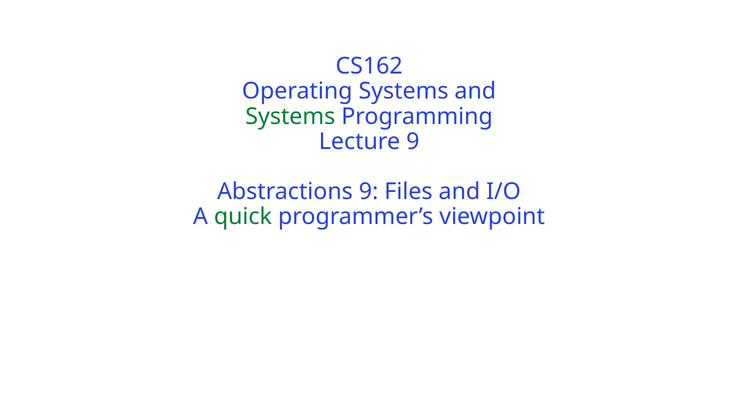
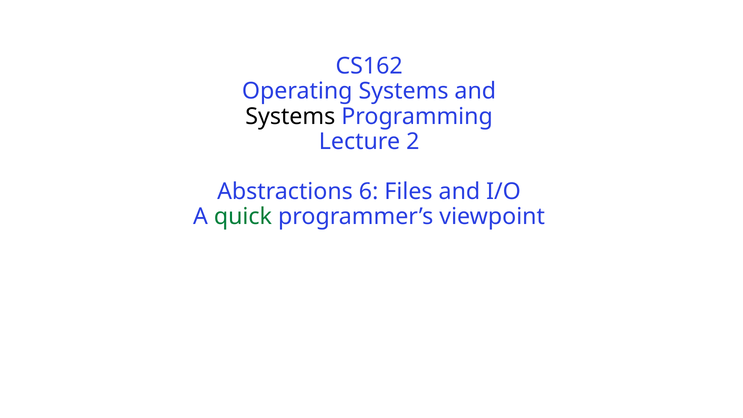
Systems at (290, 116) colour: green -> black
Lecture 9: 9 -> 2
Abstractions 9: 9 -> 6
